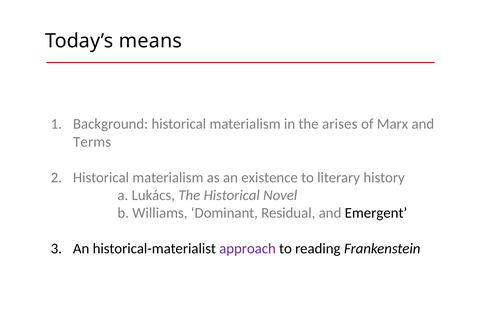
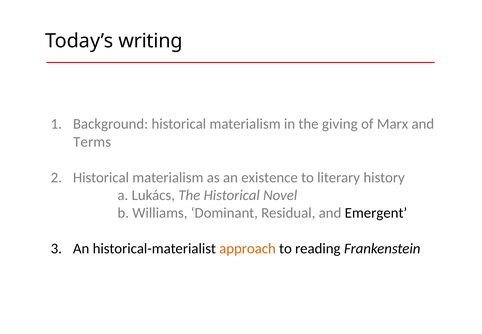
means: means -> writing
arises: arises -> giving
approach colour: purple -> orange
